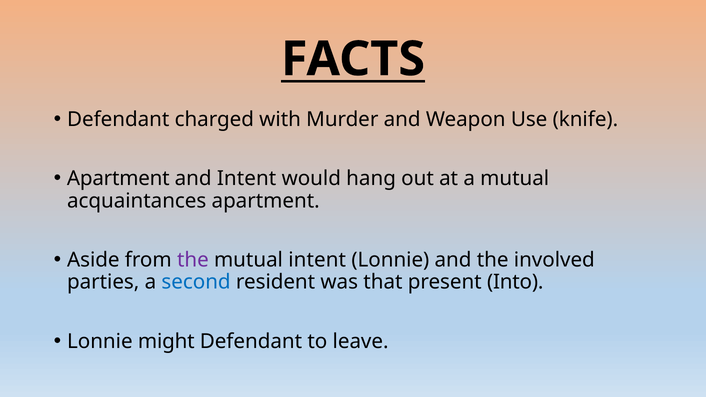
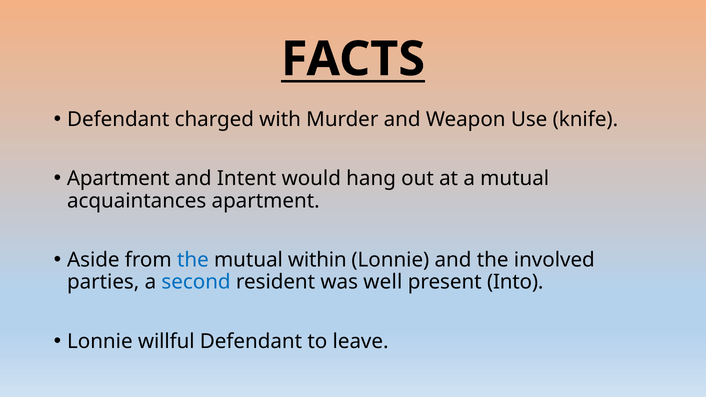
the at (193, 260) colour: purple -> blue
mutual intent: intent -> within
that: that -> well
might: might -> willful
